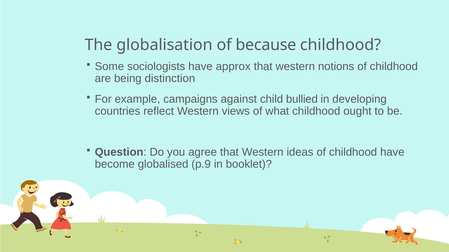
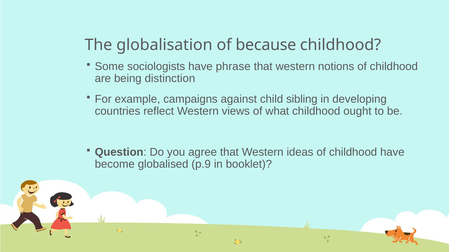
approx: approx -> phrase
bullied: bullied -> sibling
